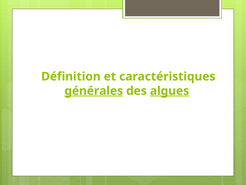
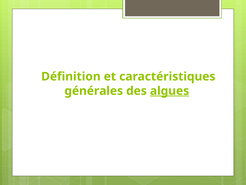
générales underline: present -> none
